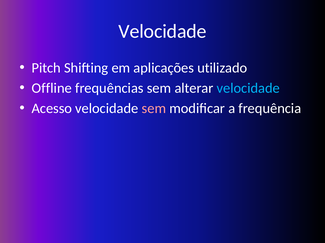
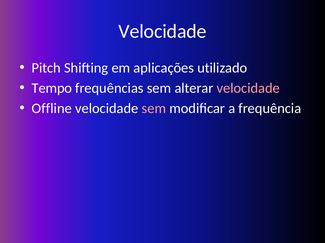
Offline: Offline -> Tempo
velocidade at (248, 88) colour: light blue -> pink
Acesso: Acesso -> Offline
